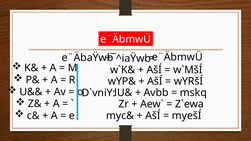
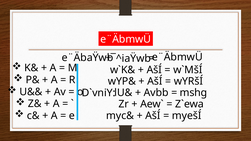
mskq: mskq -> mshg
